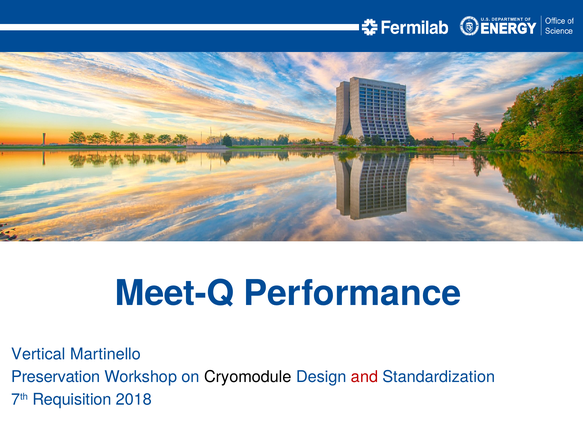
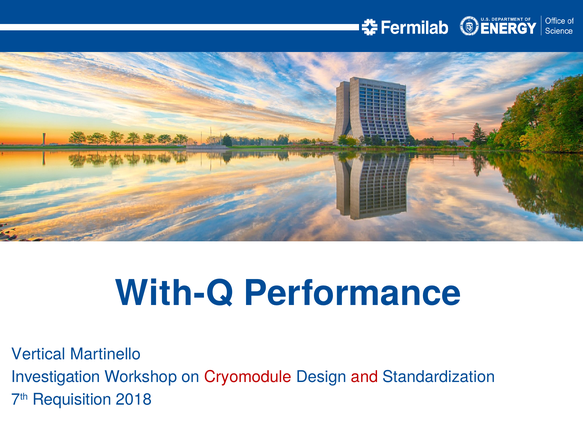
Meet-Q: Meet-Q -> With-Q
Preservation: Preservation -> Investigation
Cryomodule colour: black -> red
